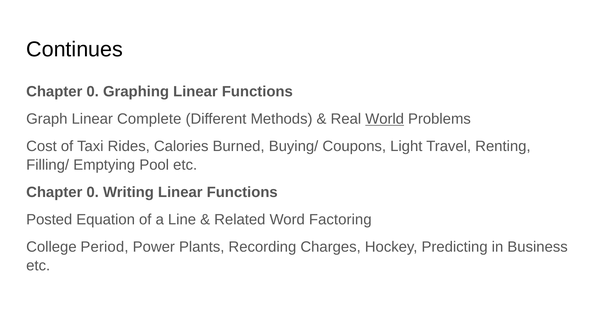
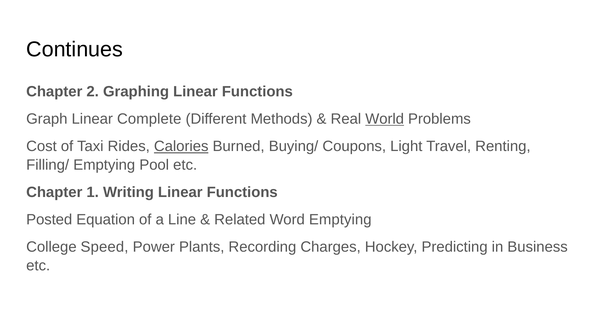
0 at (93, 92): 0 -> 2
Calories underline: none -> present
0 at (93, 192): 0 -> 1
Word Factoring: Factoring -> Emptying
Period: Period -> Speed
